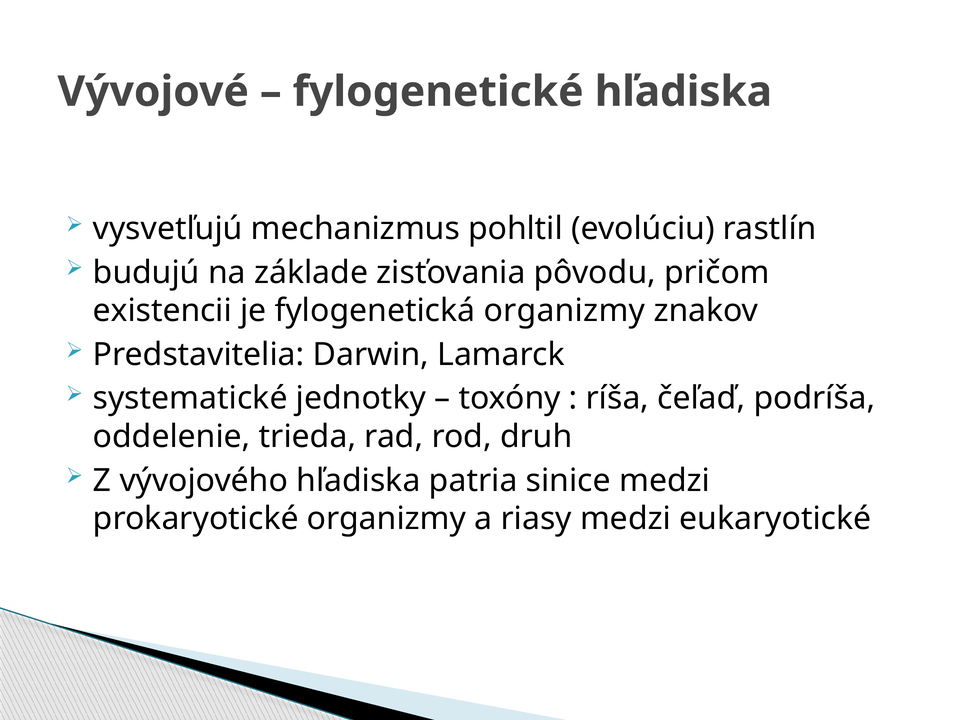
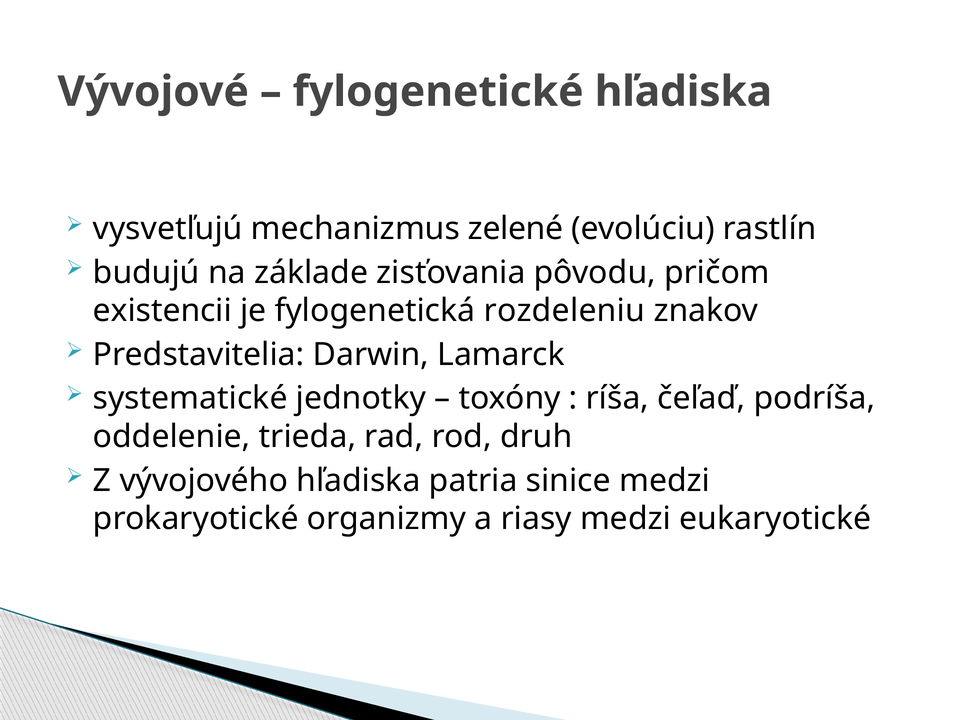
pohltil: pohltil -> zelené
fylogenetická organizmy: organizmy -> rozdeleniu
